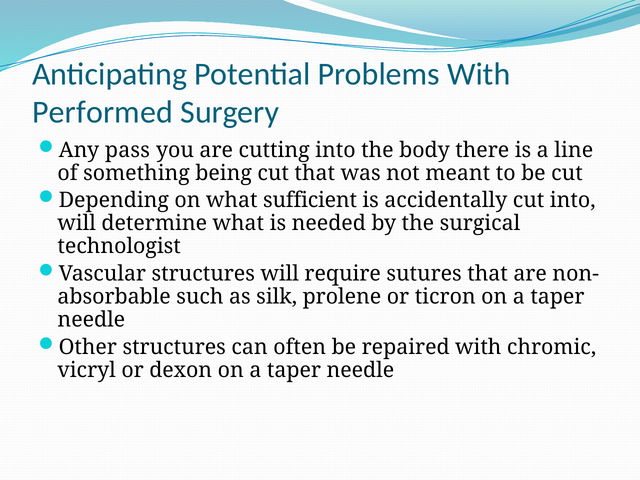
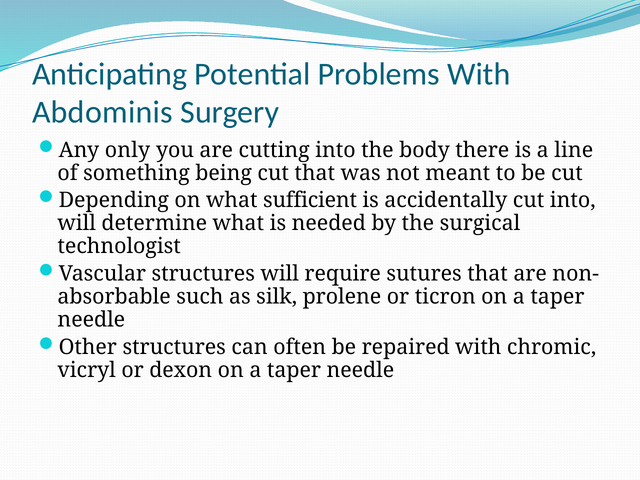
Performed: Performed -> Abdominis
pass: pass -> only
